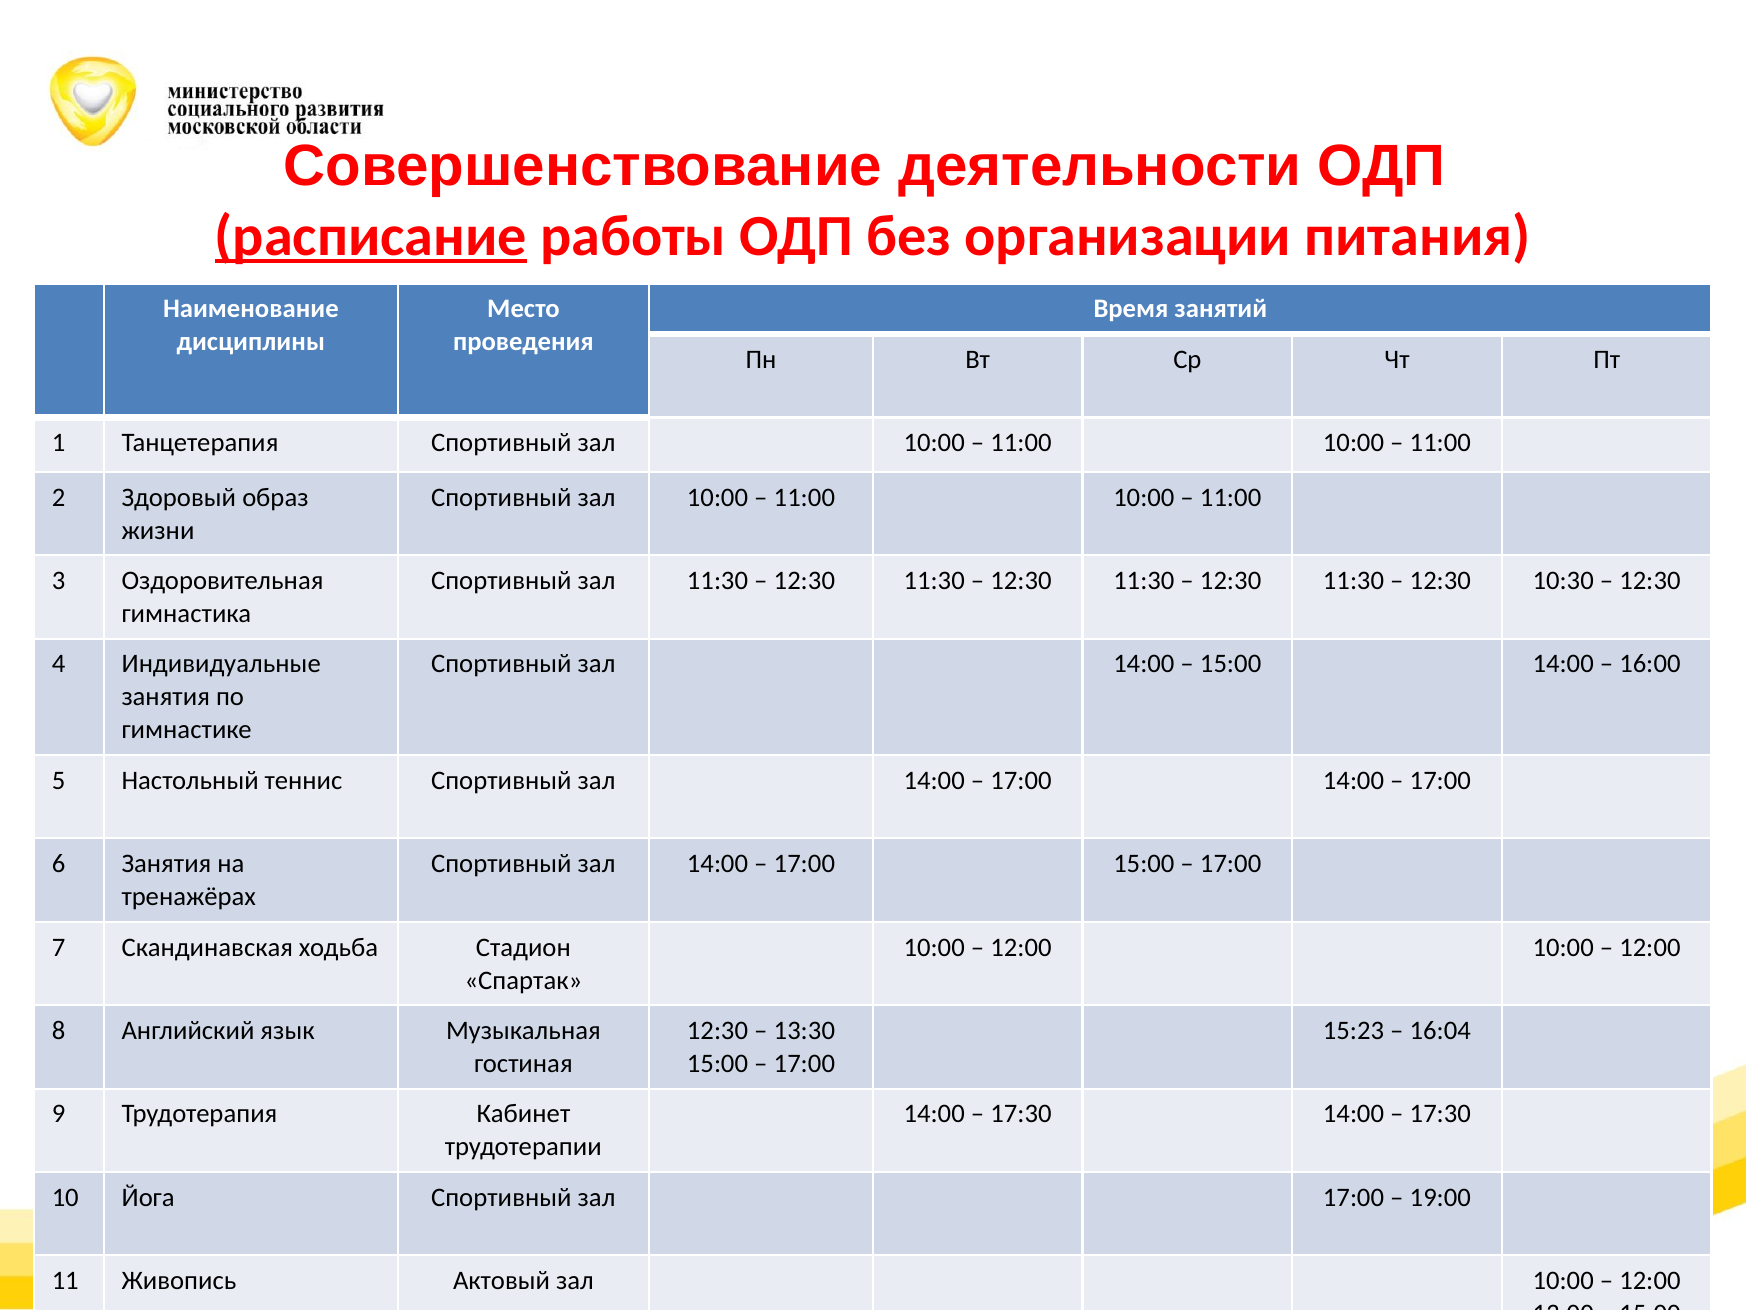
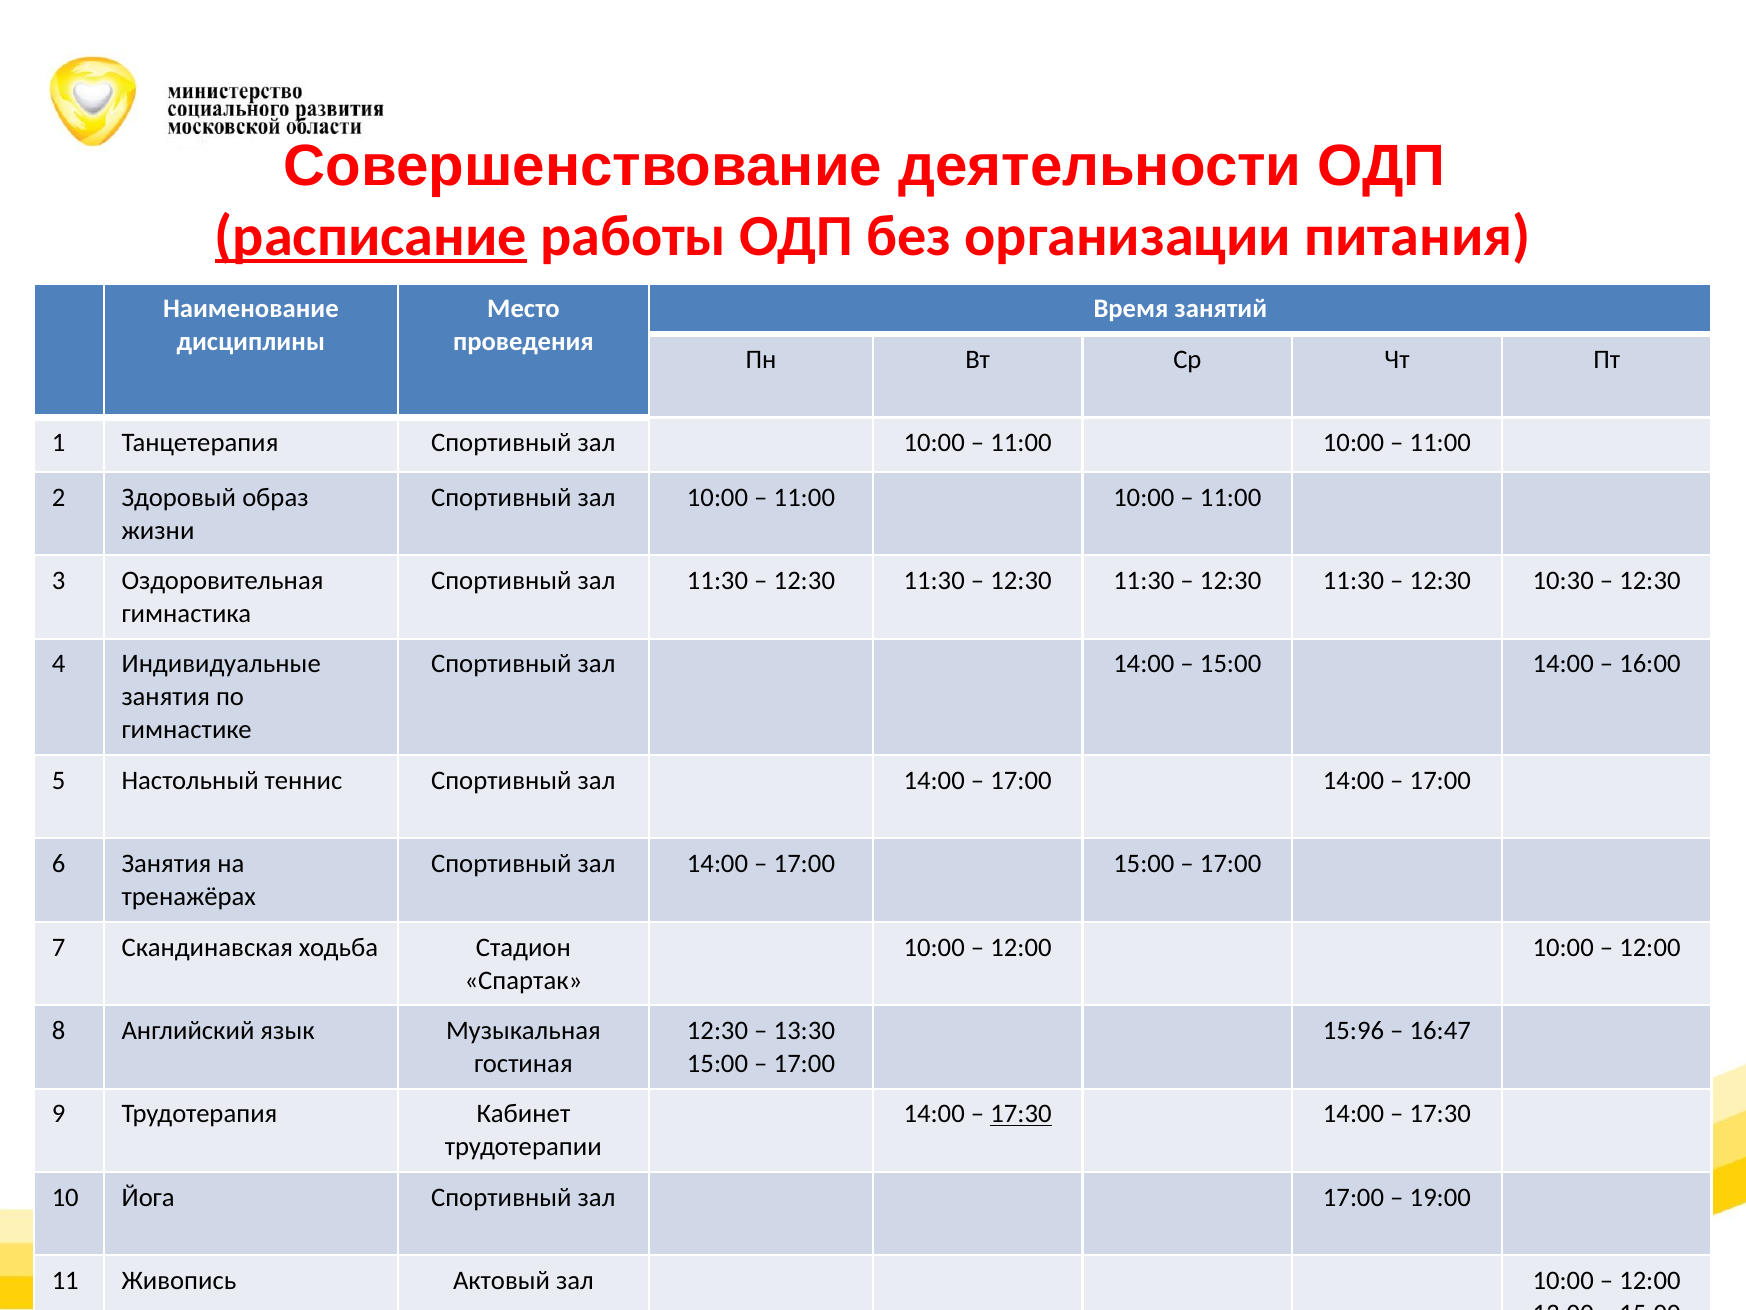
15:23: 15:23 -> 15:96
16:04: 16:04 -> 16:47
17:30 at (1021, 1114) underline: none -> present
